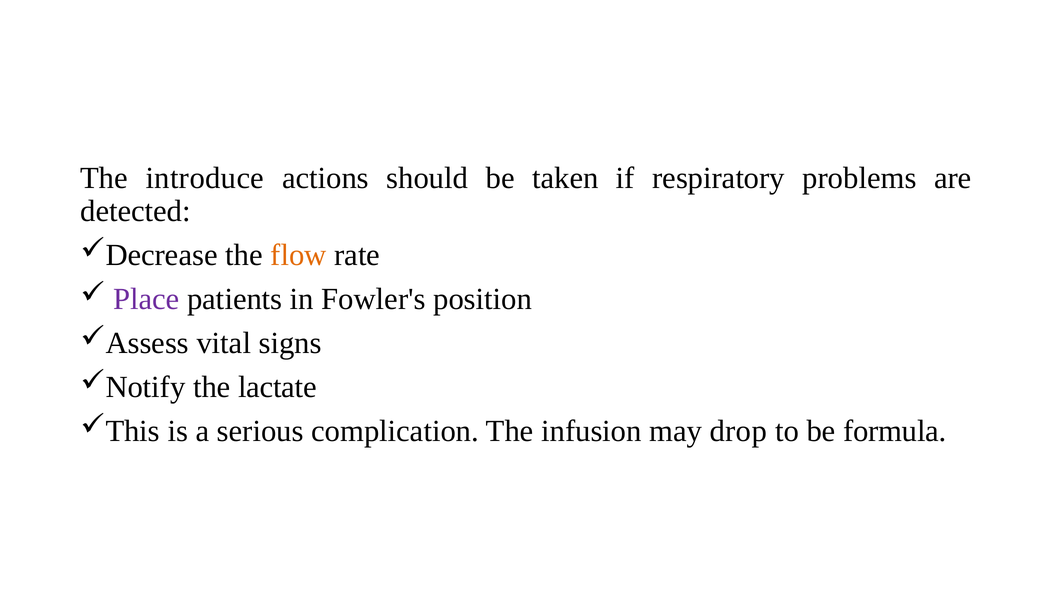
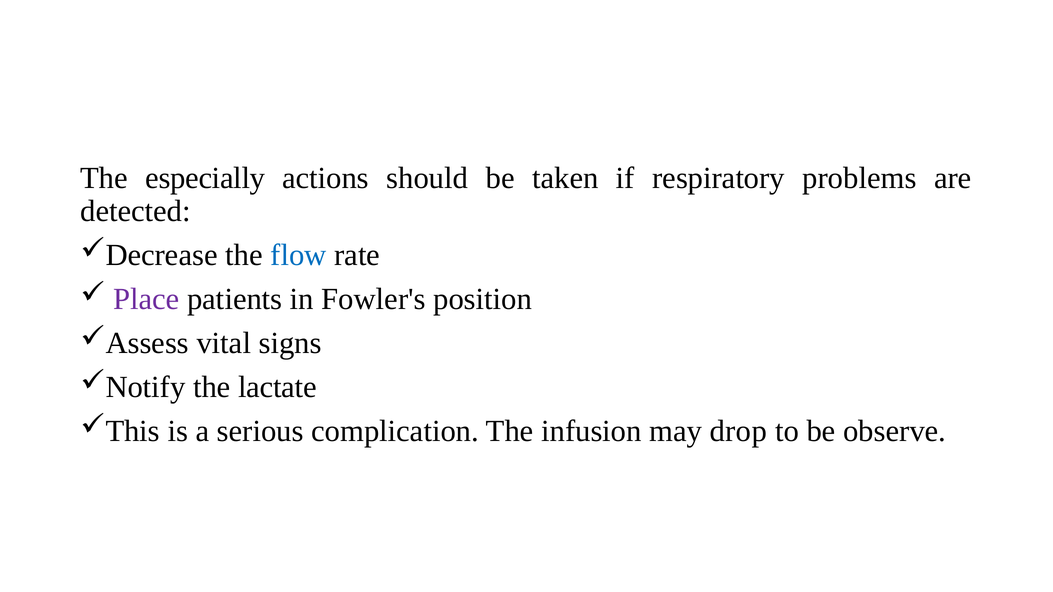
introduce: introduce -> especially
flow colour: orange -> blue
formula: formula -> observe
